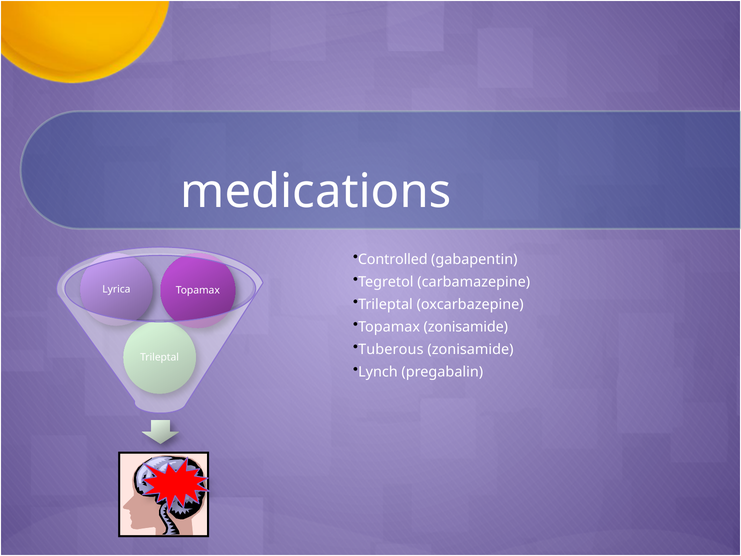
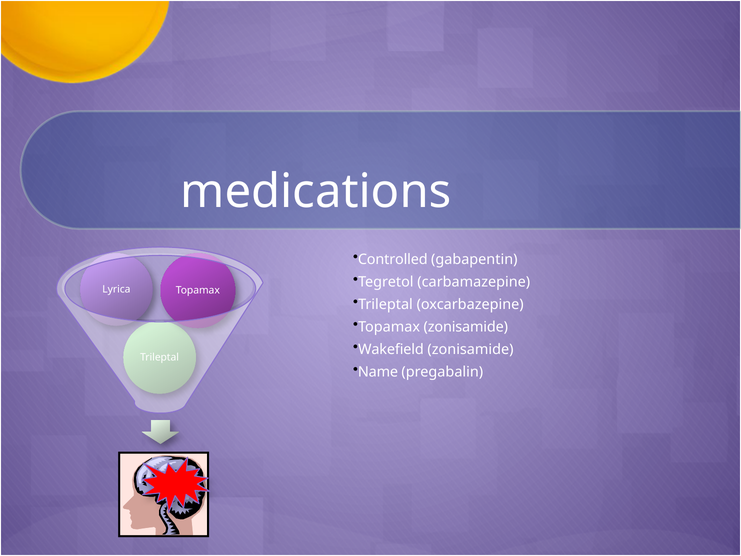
Tuberous: Tuberous -> Wakefield
Lynch: Lynch -> Name
